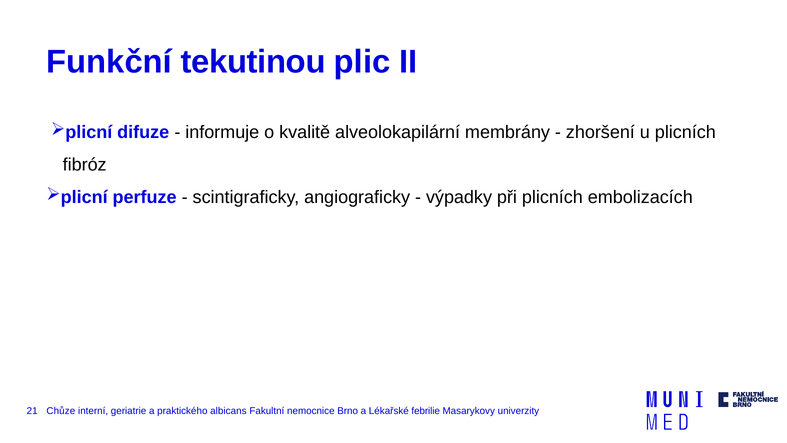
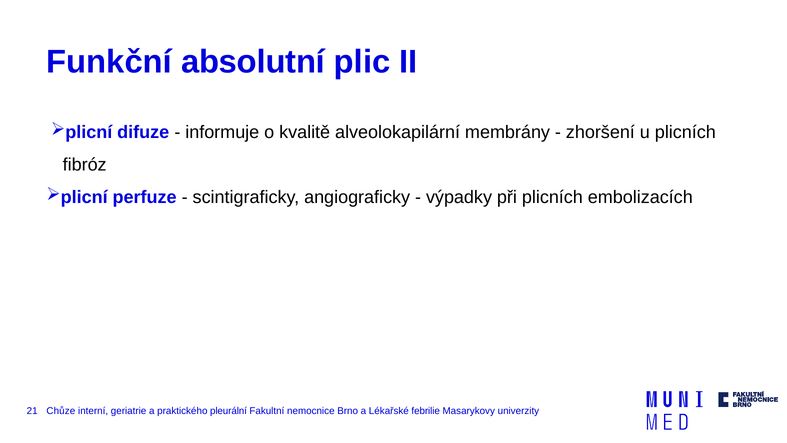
tekutinou: tekutinou -> absolutní
albicans: albicans -> pleurální
